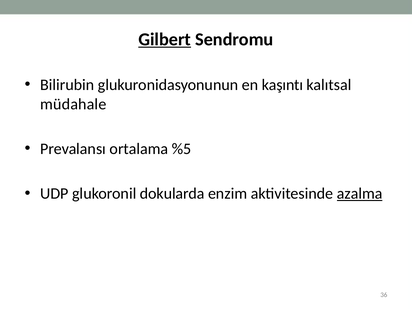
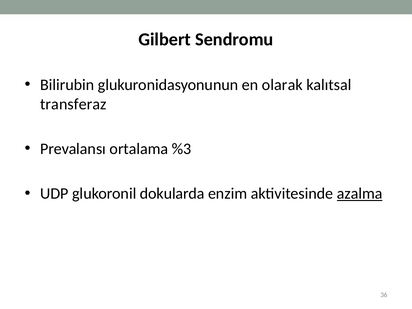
Gilbert underline: present -> none
kaşıntı: kaşıntı -> olarak
müdahale: müdahale -> transferaz
%5: %5 -> %3
